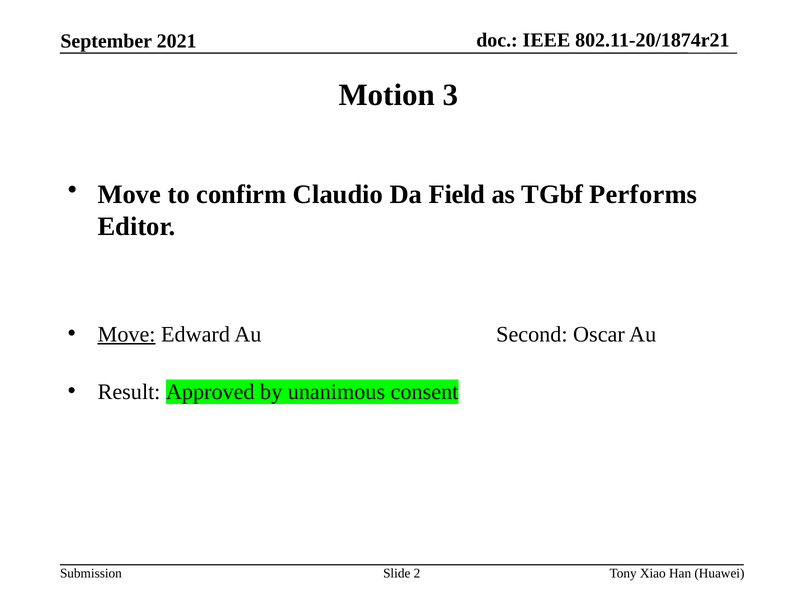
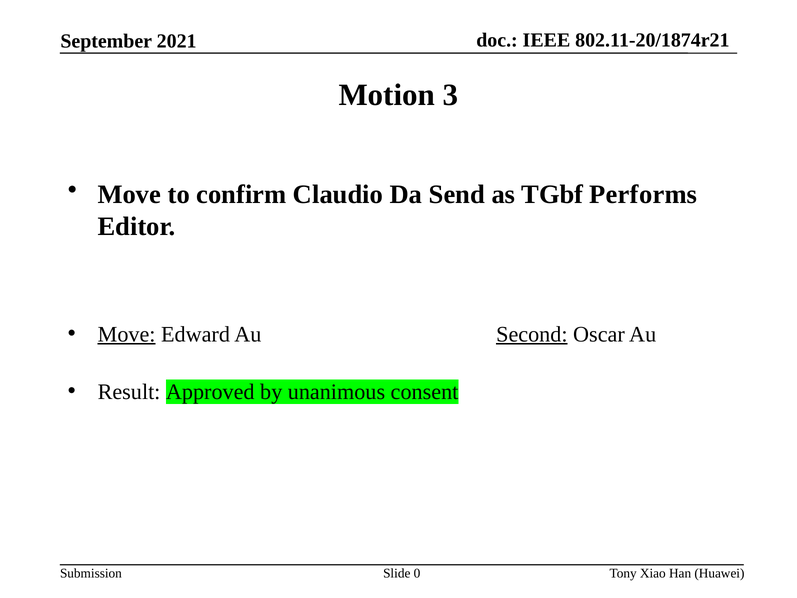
Field: Field -> Send
Second underline: none -> present
2: 2 -> 0
